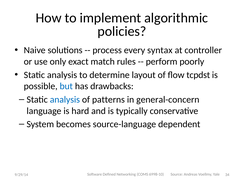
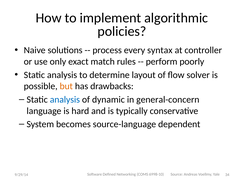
tcpdst: tcpdst -> solver
but colour: blue -> orange
patterns: patterns -> dynamic
